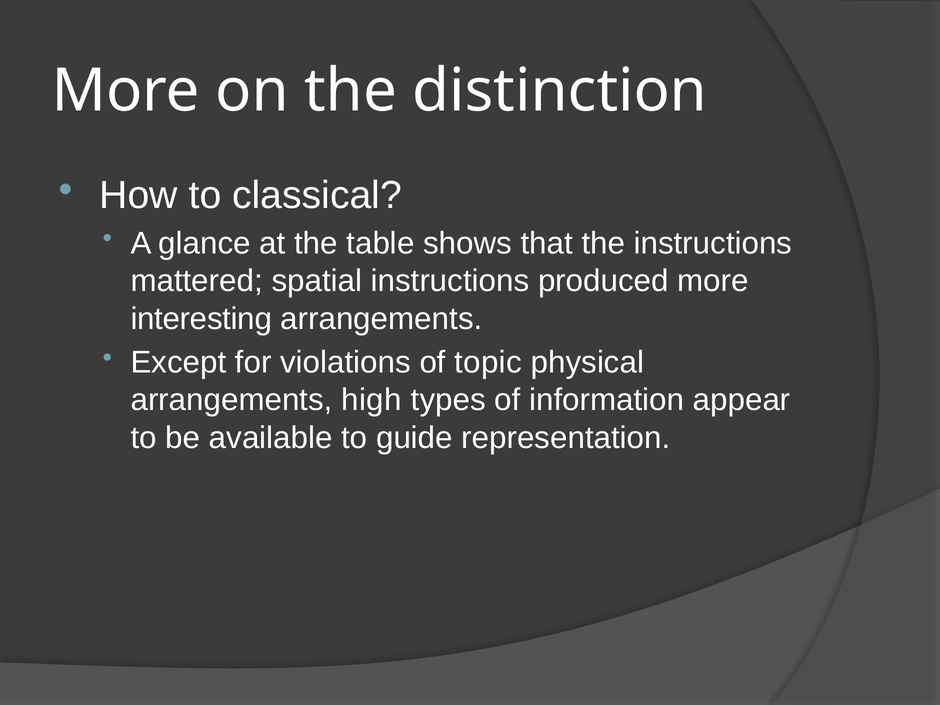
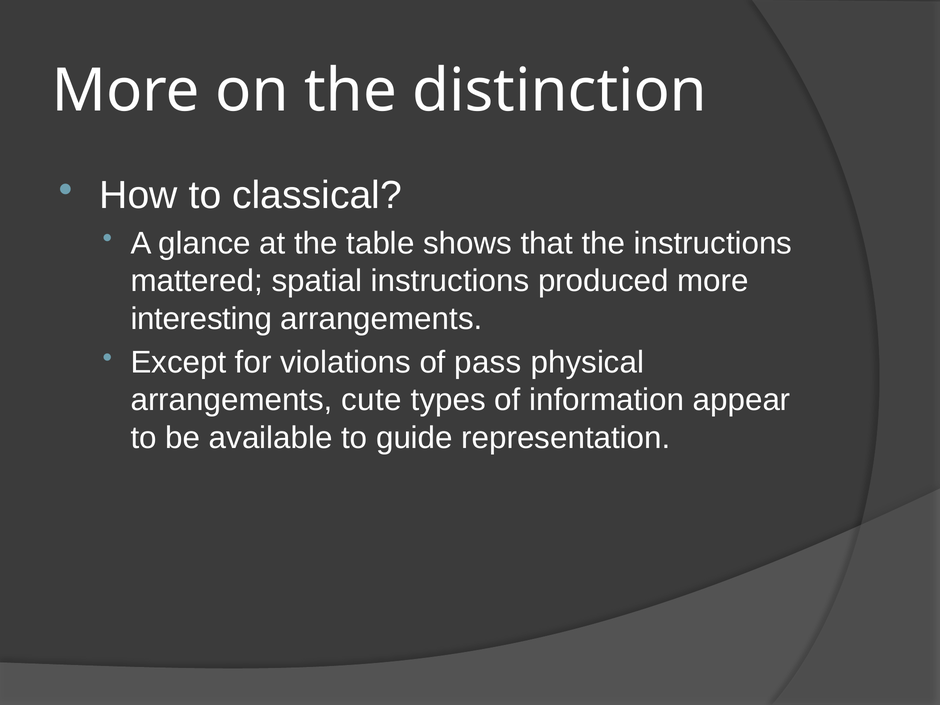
topic: topic -> pass
high: high -> cute
